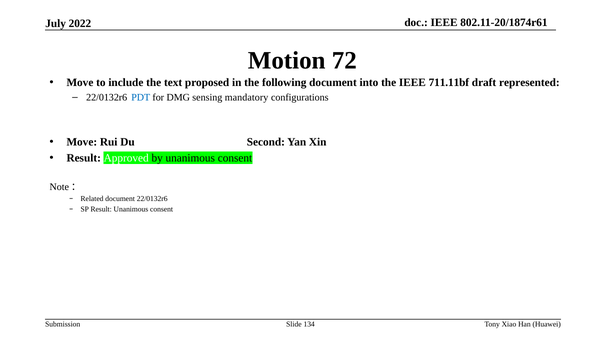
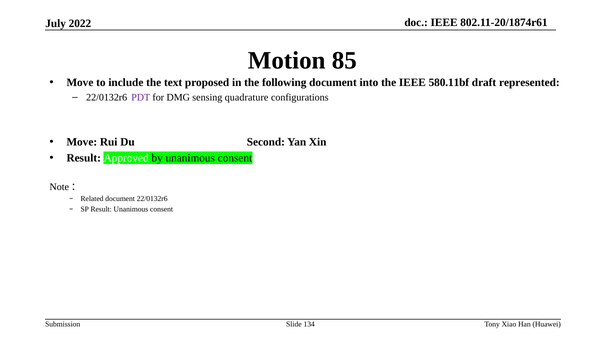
72: 72 -> 85
711.11bf: 711.11bf -> 580.11bf
PDT colour: blue -> purple
mandatory: mandatory -> quadrature
